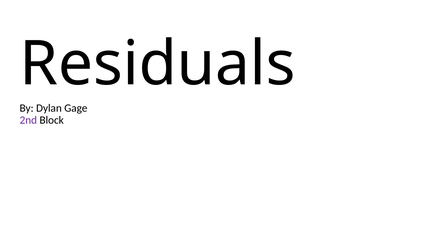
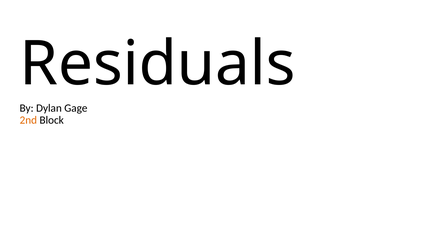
2nd colour: purple -> orange
